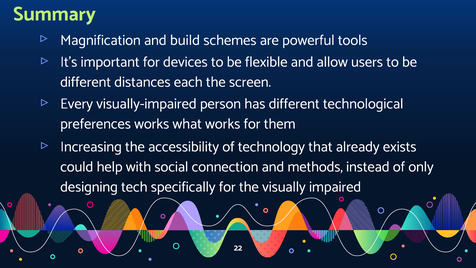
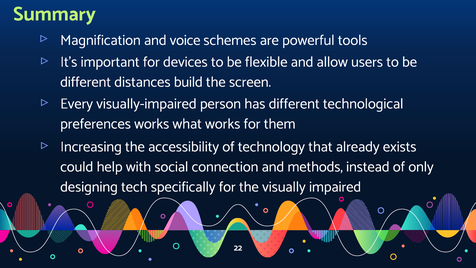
build: build -> voice
each: each -> build
